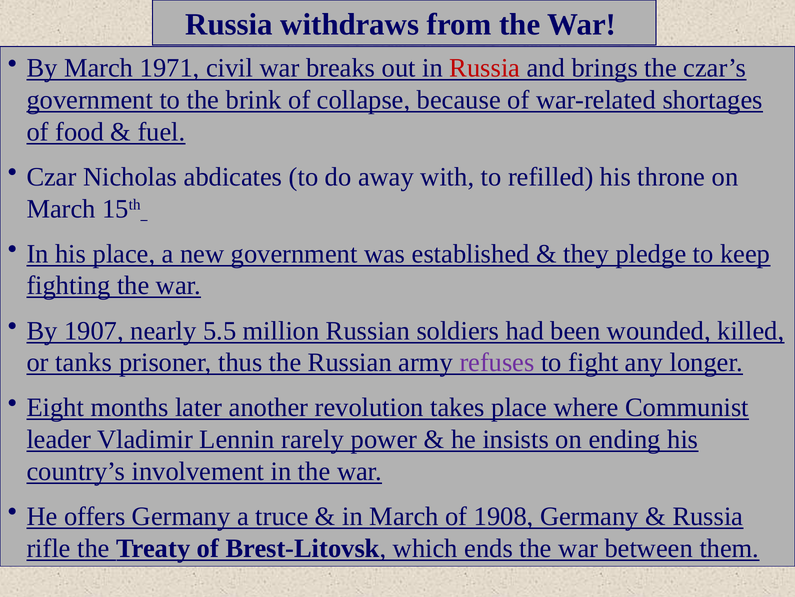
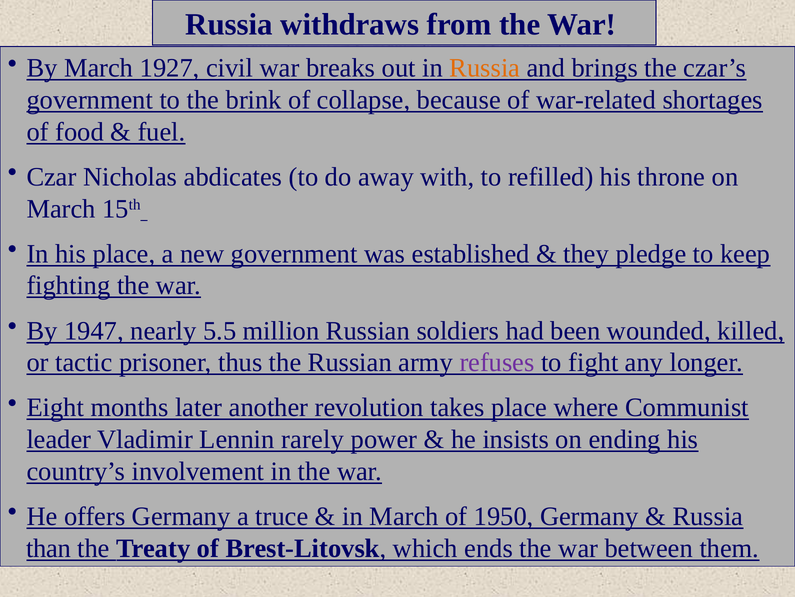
1971: 1971 -> 1927
Russia at (485, 68) colour: red -> orange
1907: 1907 -> 1947
tanks: tanks -> tactic
1908: 1908 -> 1950
rifle: rifle -> than
